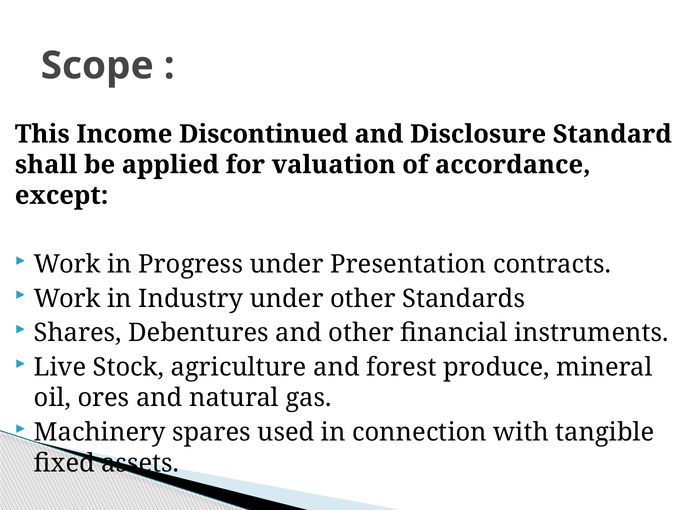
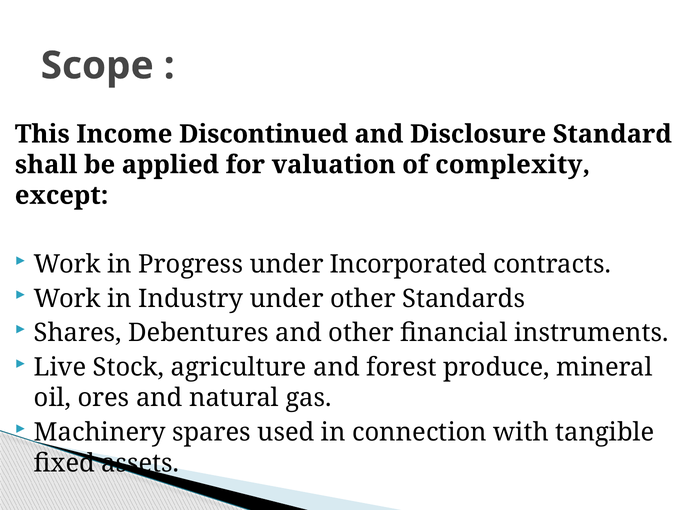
accordance: accordance -> complexity
Presentation: Presentation -> Incorporated
